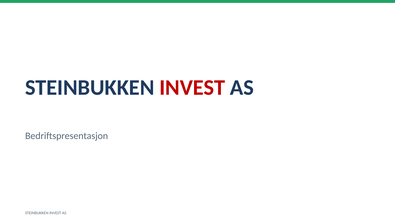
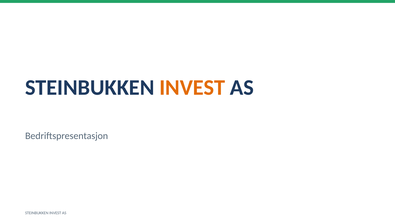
INVEST at (192, 88) colour: red -> orange
